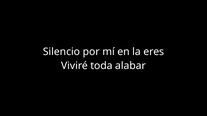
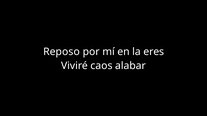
Silencio: Silencio -> Reposo
toda: toda -> caos
